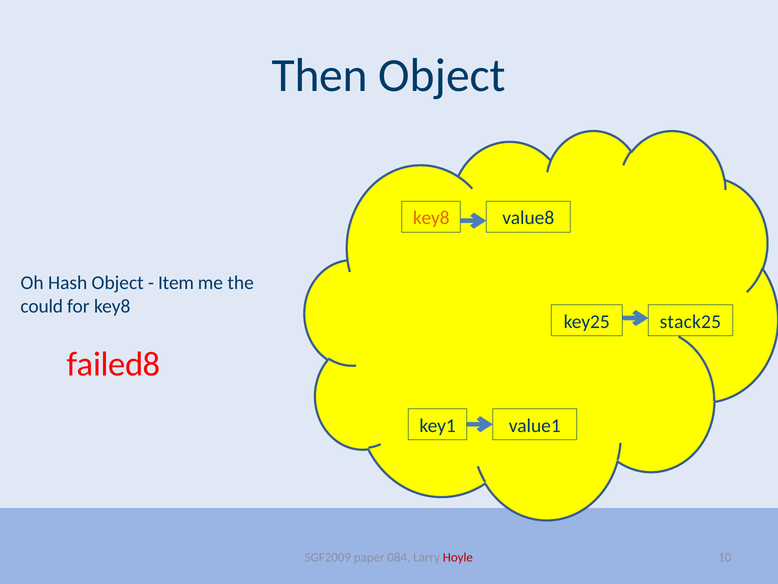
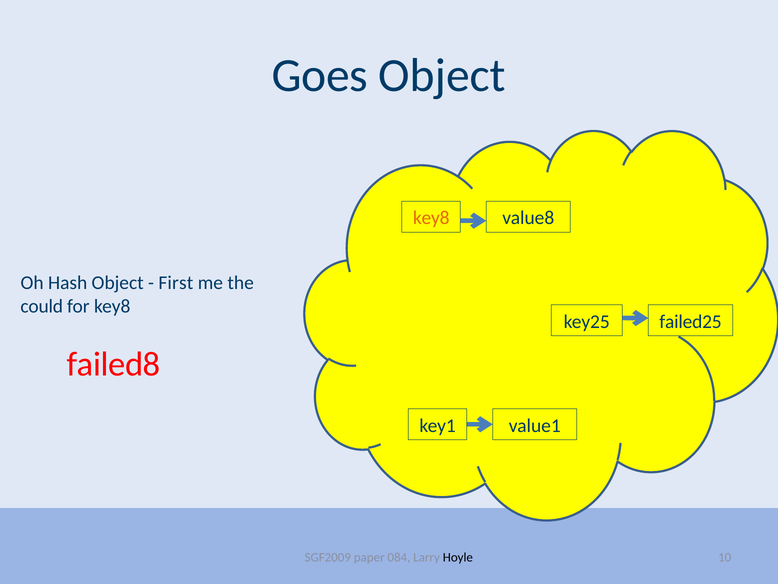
Then: Then -> Goes
Item: Item -> First
stack25: stack25 -> failed25
Hoyle colour: red -> black
